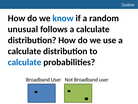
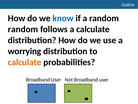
unusual at (23, 29): unusual -> random
calculate at (24, 51): calculate -> worrying
calculate at (25, 62) colour: blue -> orange
